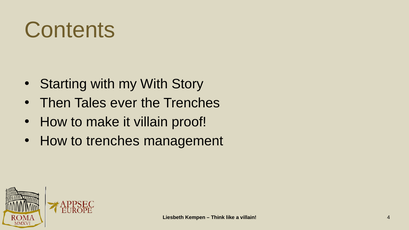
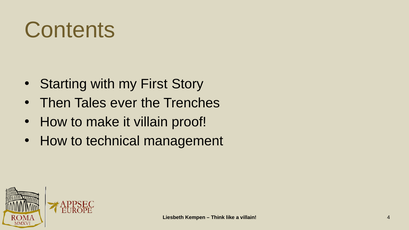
my With: With -> First
to trenches: trenches -> technical
